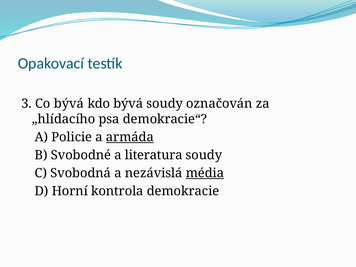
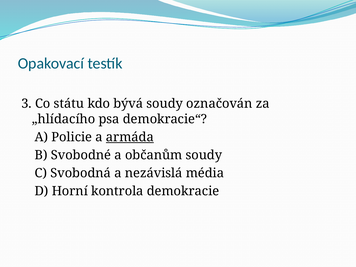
Co bývá: bývá -> státu
literatura: literatura -> občanům
média underline: present -> none
